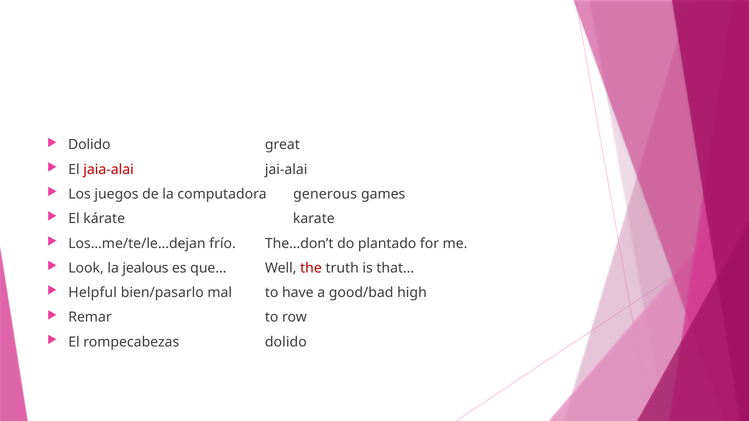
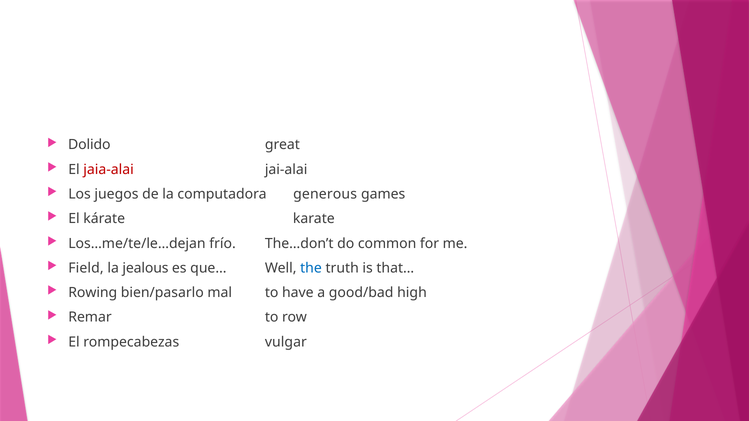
plantado: plantado -> common
Look: Look -> Field
the colour: red -> blue
Helpful: Helpful -> Rowing
rompecabezas dolido: dolido -> vulgar
